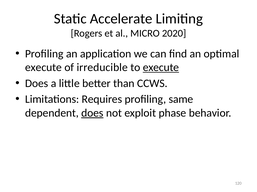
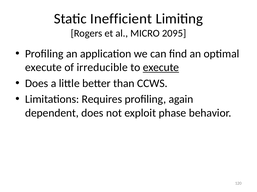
Accelerate: Accelerate -> Inefficient
2020: 2020 -> 2095
same: same -> again
does at (92, 113) underline: present -> none
